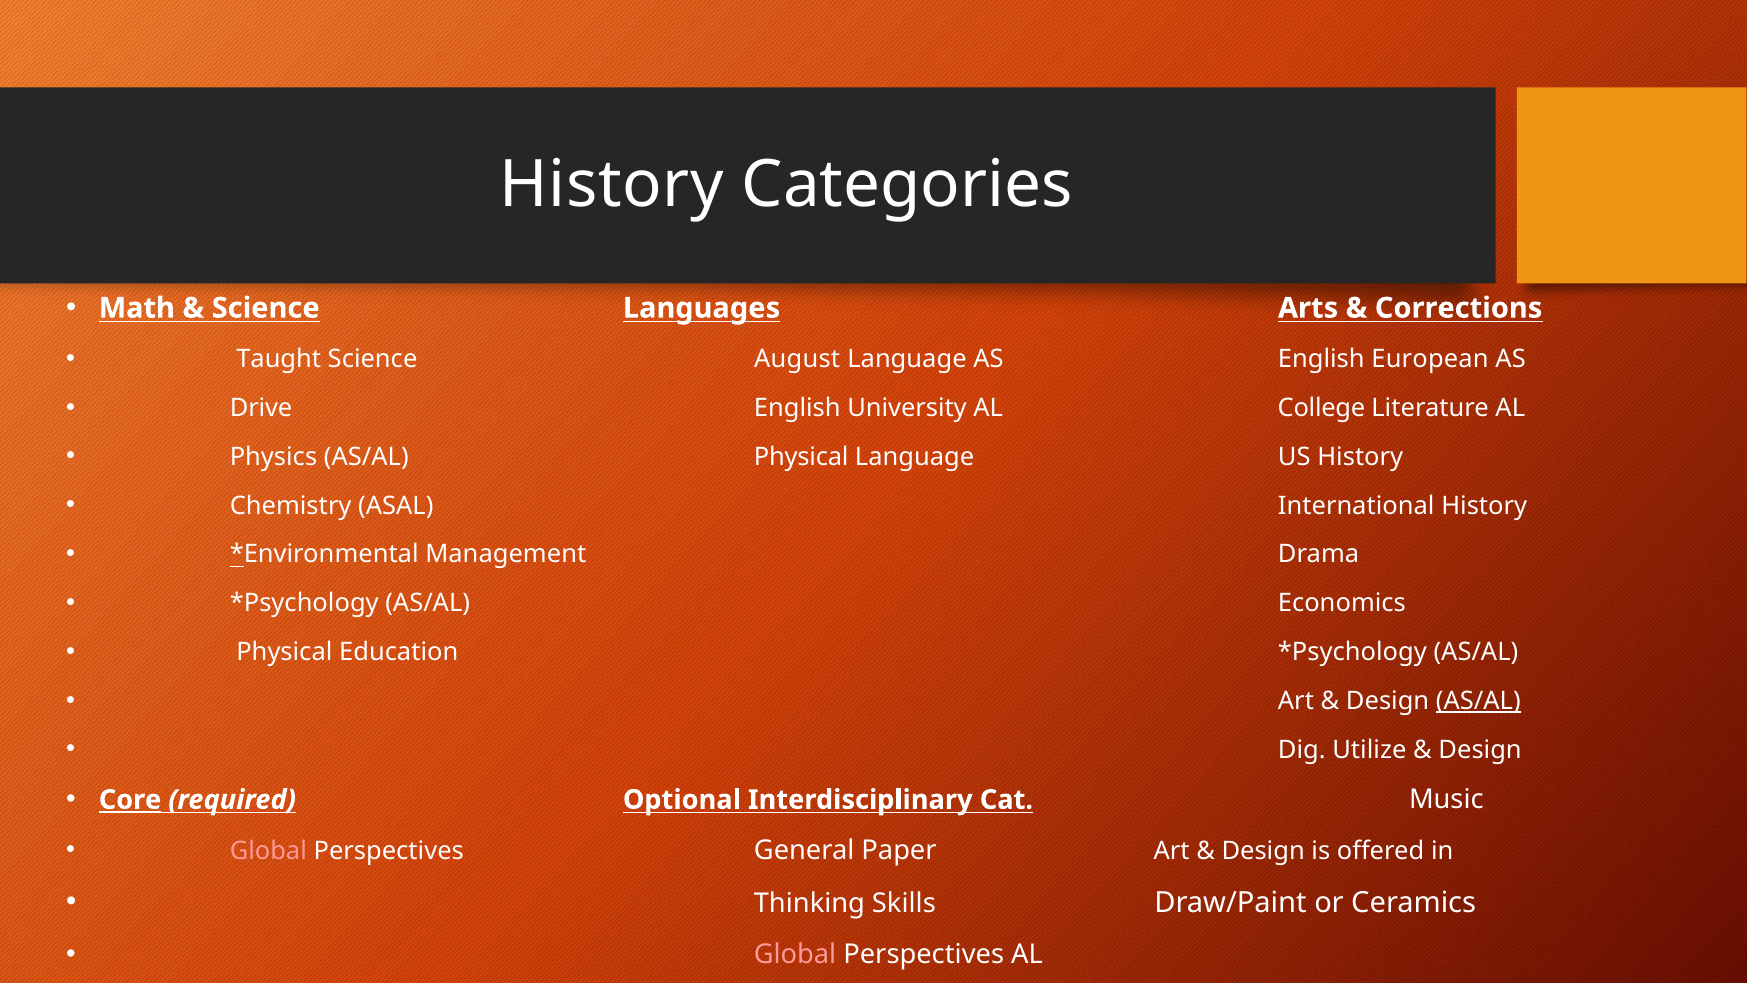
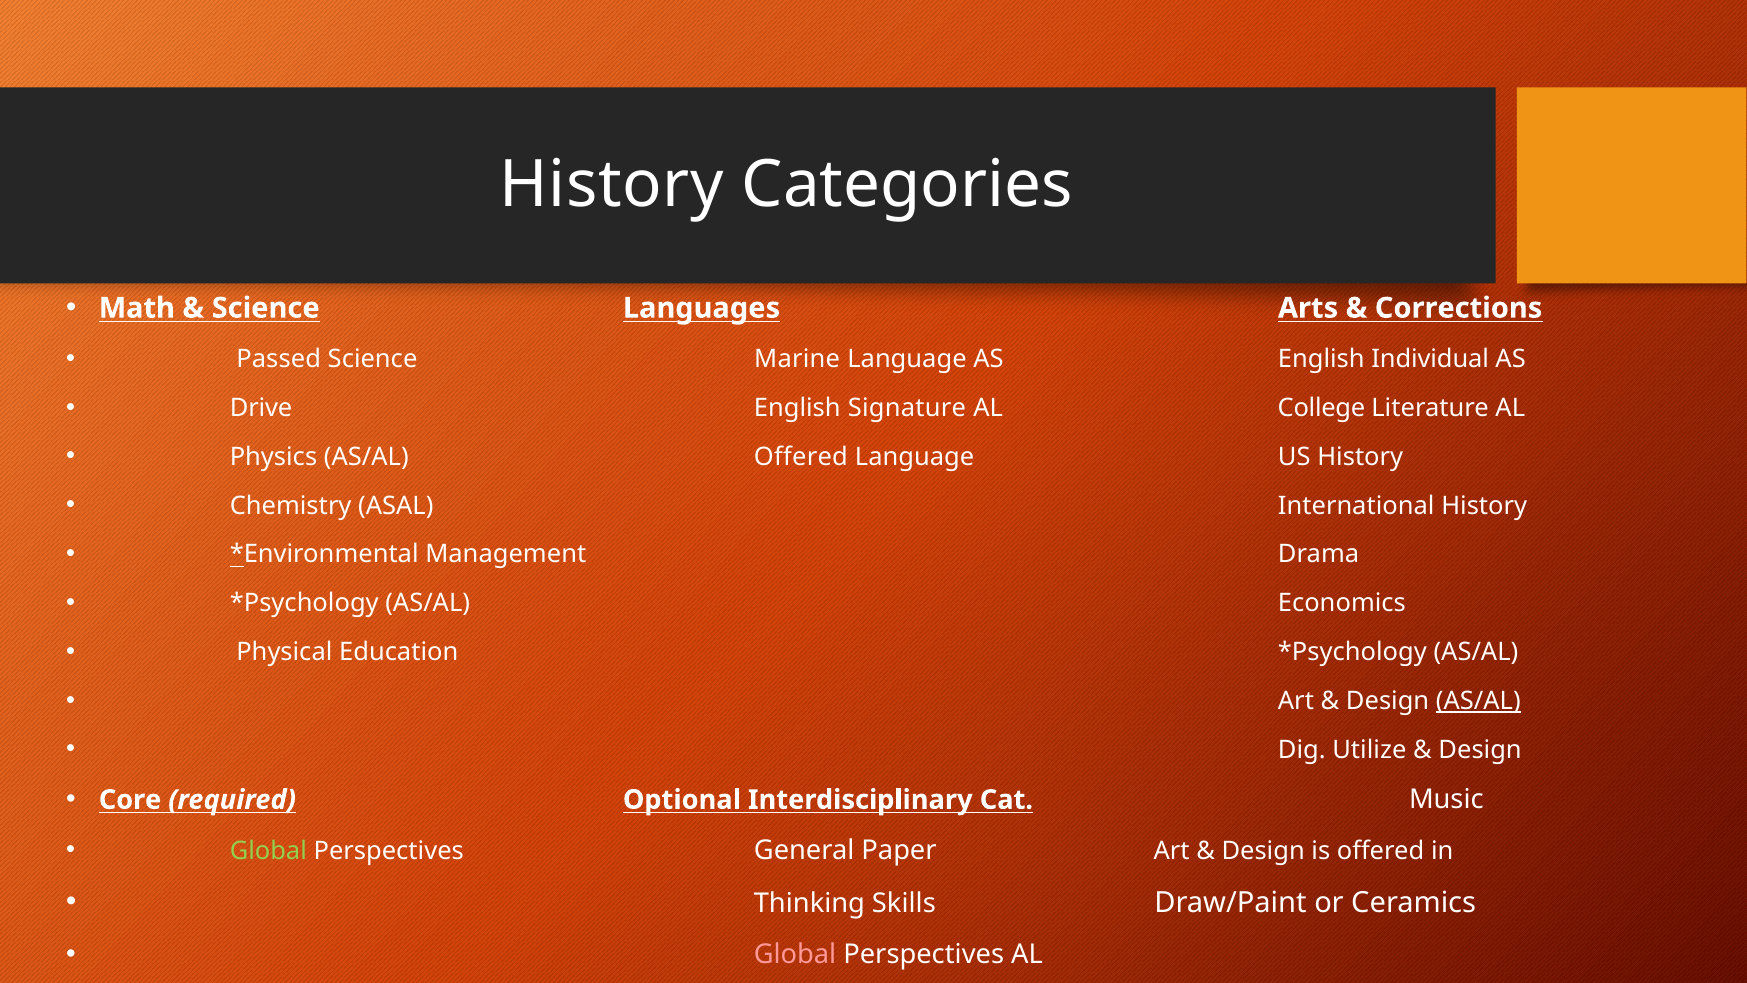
Taught: Taught -> Passed
August: August -> Marine
European: European -> Individual
University: University -> Signature
AS/AL Physical: Physical -> Offered
Core underline: present -> none
Global at (268, 851) colour: pink -> light green
